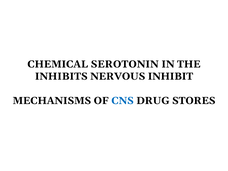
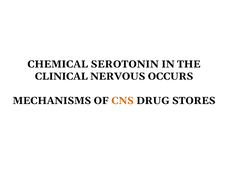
INHIBITS: INHIBITS -> CLINICAL
INHIBIT: INHIBIT -> OCCURS
CNS colour: blue -> orange
